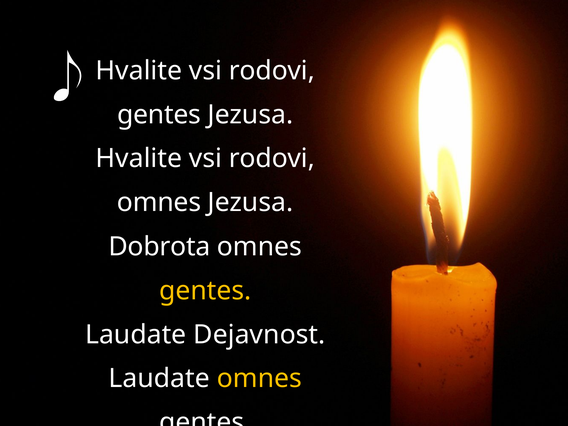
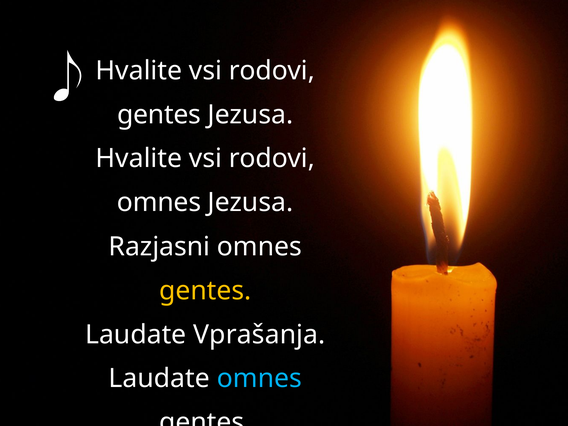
Dobrota: Dobrota -> Razjasni
Dejavnost: Dejavnost -> Vprašanja
omnes at (259, 379) colour: yellow -> light blue
